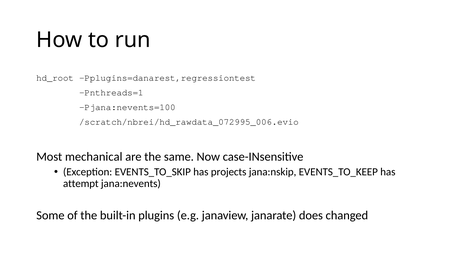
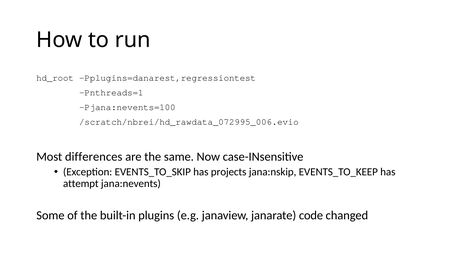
mechanical: mechanical -> differences
does: does -> code
